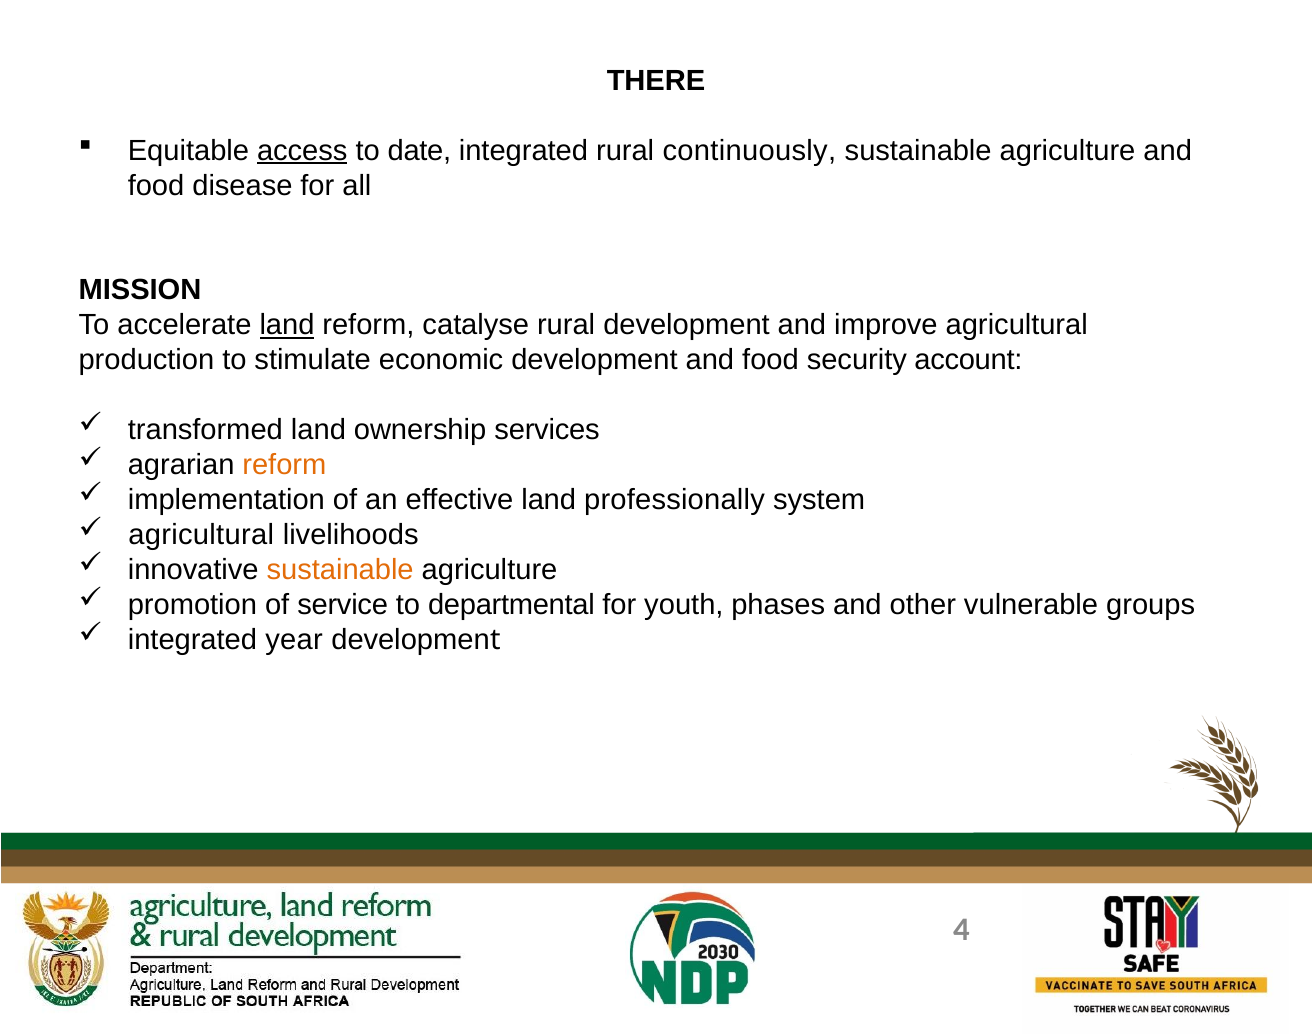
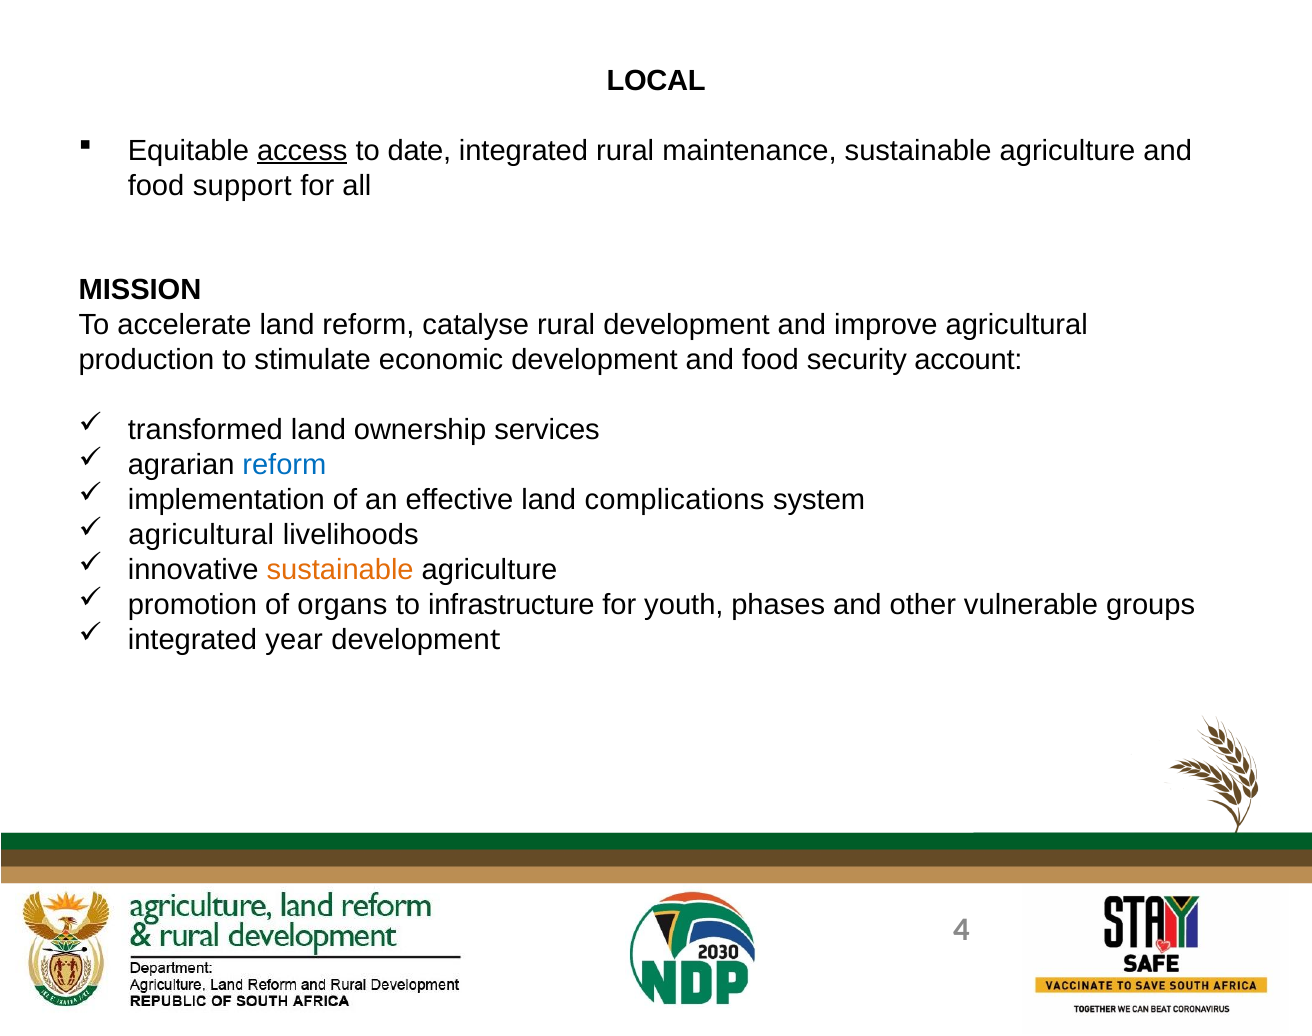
THERE: THERE -> LOCAL
continuously: continuously -> maintenance
disease: disease -> support
land at (287, 325) underline: present -> none
reform at (284, 465) colour: orange -> blue
professionally: professionally -> complications
service: service -> organs
departmental: departmental -> infrastructure
